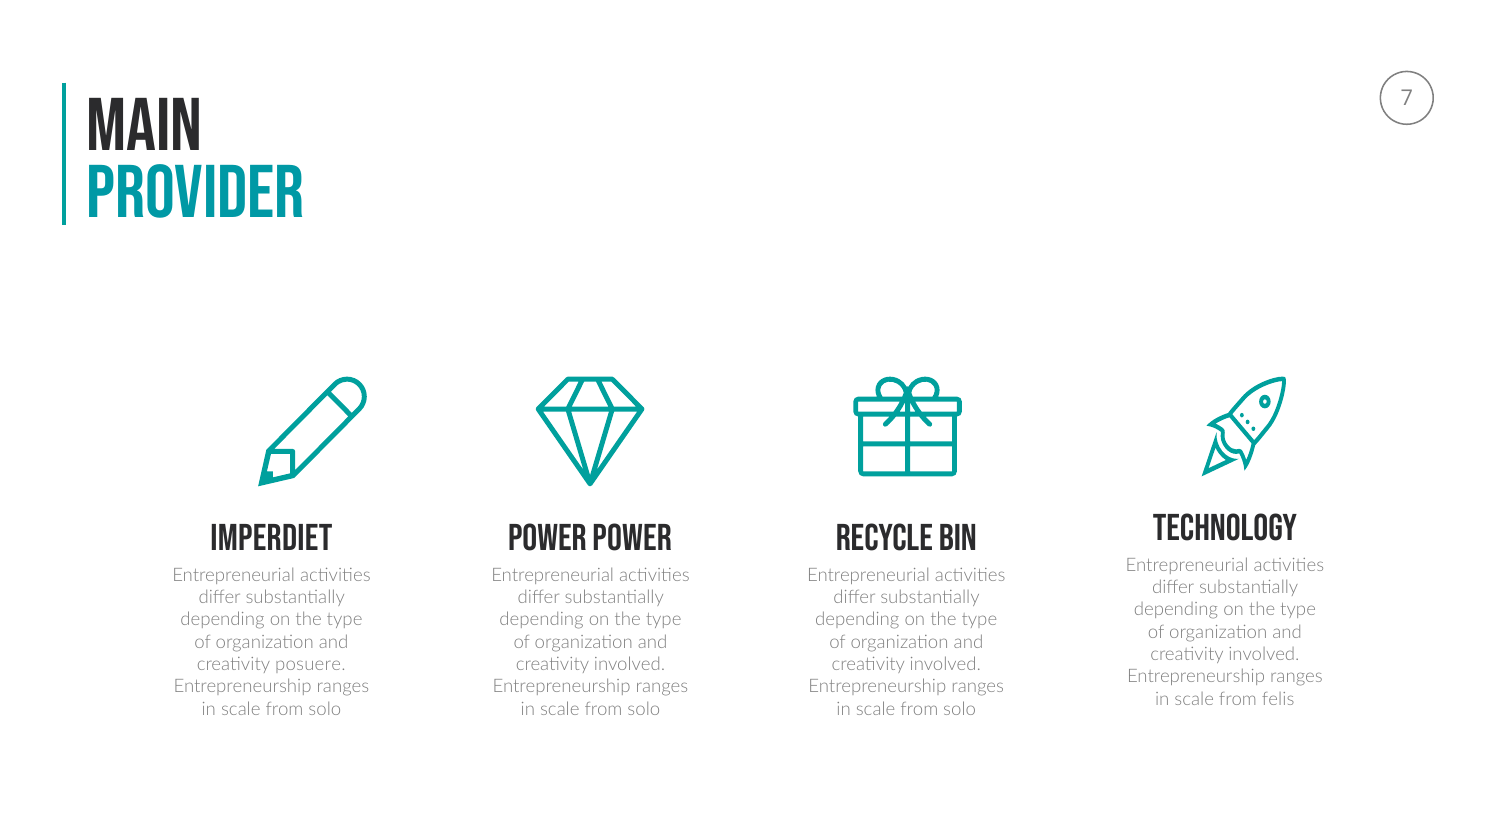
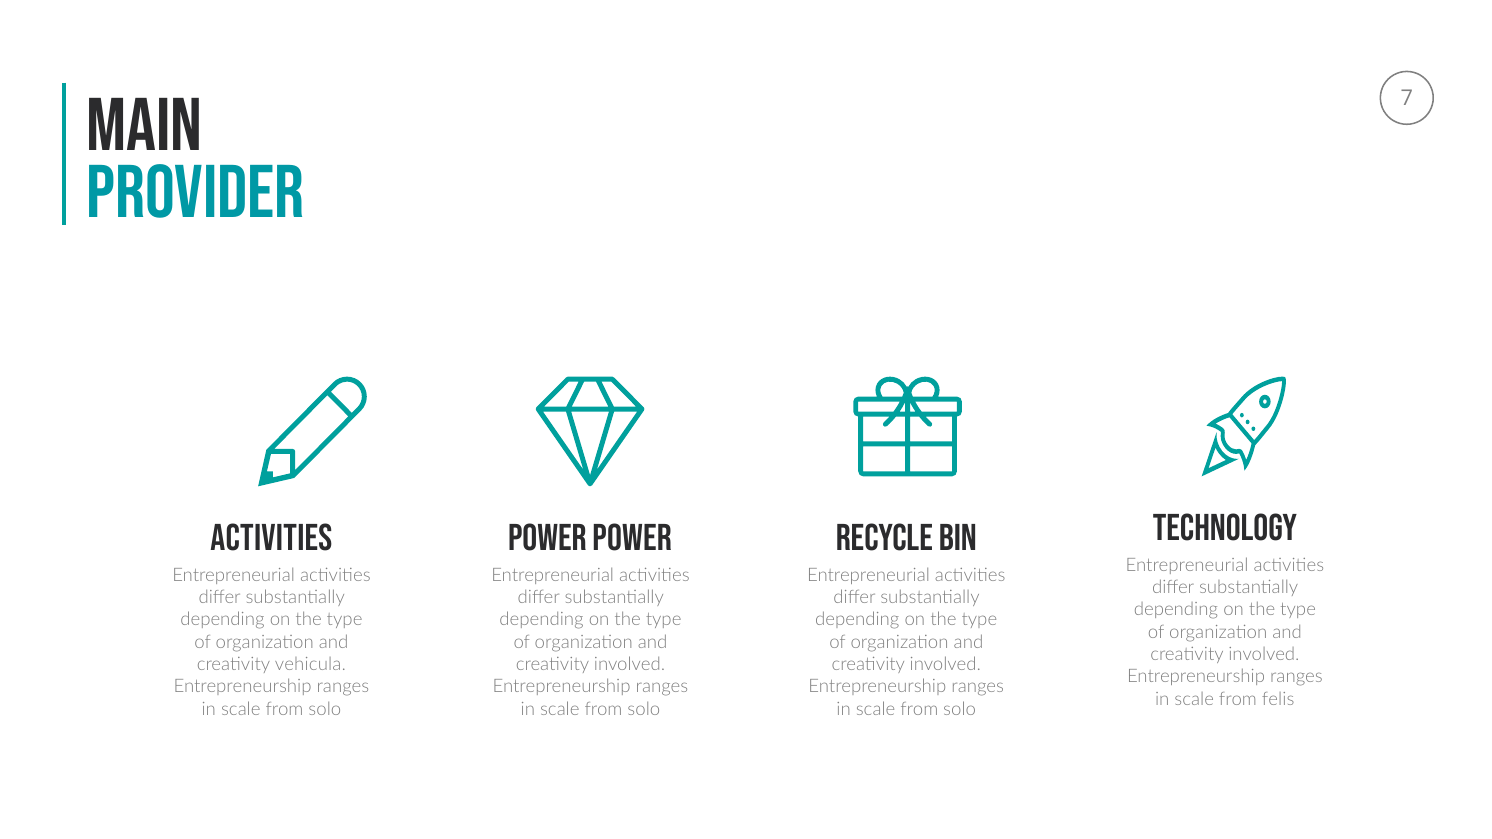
Imperdiet at (271, 539): Imperdiet -> Activities
posuere: posuere -> vehicula
